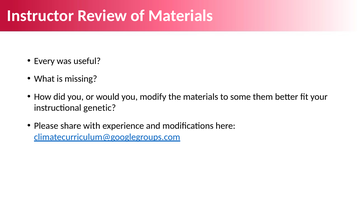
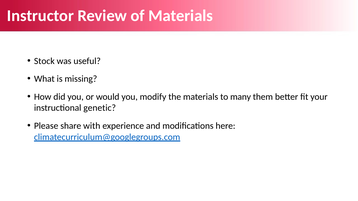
Every: Every -> Stock
some: some -> many
